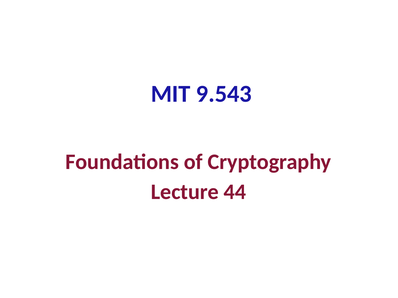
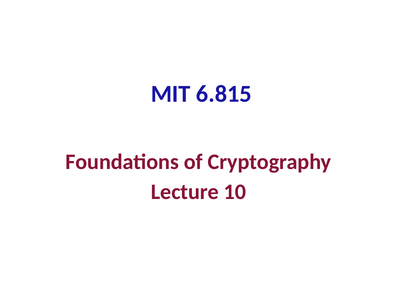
9.543: 9.543 -> 6.815
44: 44 -> 10
